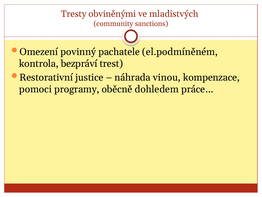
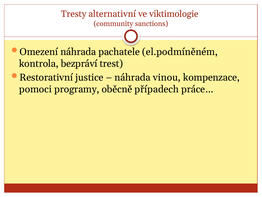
obviněnými: obviněnými -> alternativní
mladistvých: mladistvých -> viktimologie
Omezení povinný: povinný -> náhrada
dohledem: dohledem -> případech
